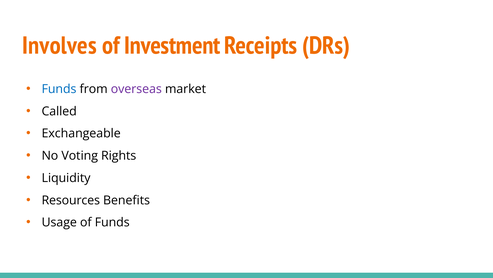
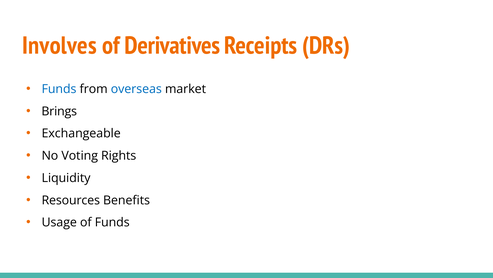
Investment: Investment -> Derivatives
overseas colour: purple -> blue
Called: Called -> Brings
